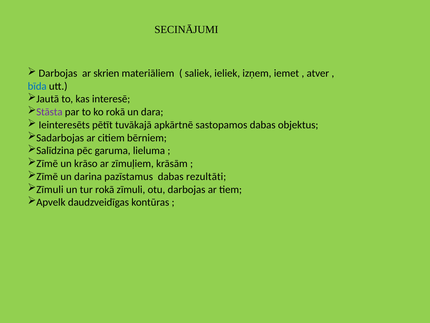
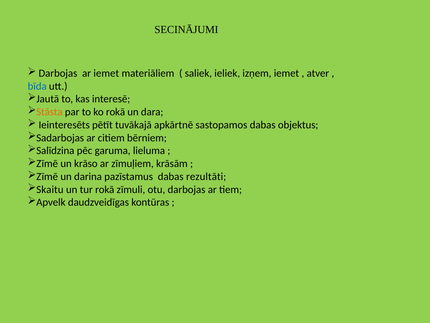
ar skrien: skrien -> iemet
Stāsta colour: purple -> orange
Zīmuli at (50, 189): Zīmuli -> Skaitu
